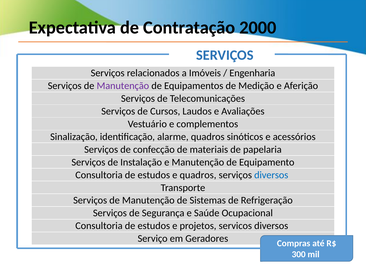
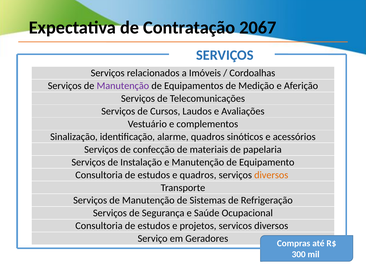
2000: 2000 -> 2067
Engenharia: Engenharia -> Cordoalhas
diversos at (271, 175) colour: blue -> orange
